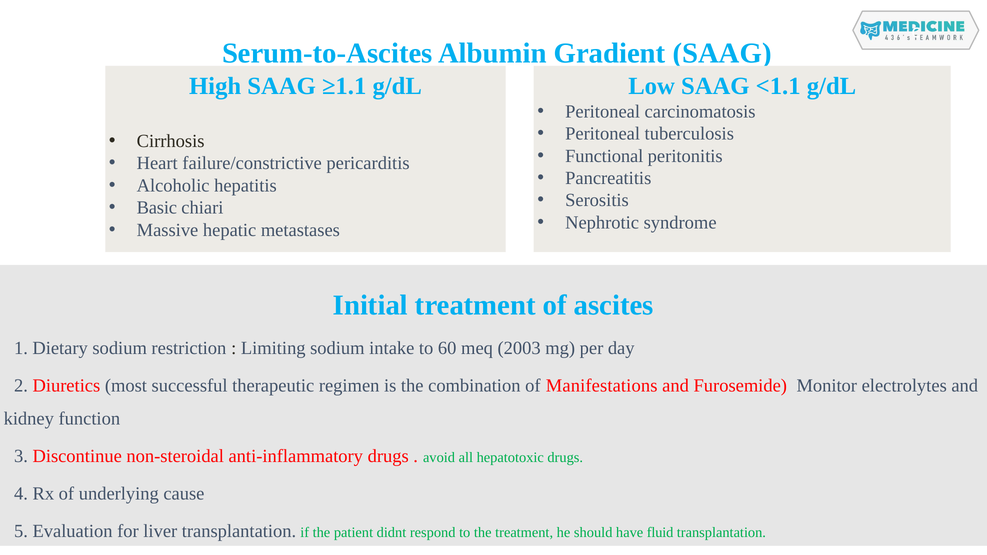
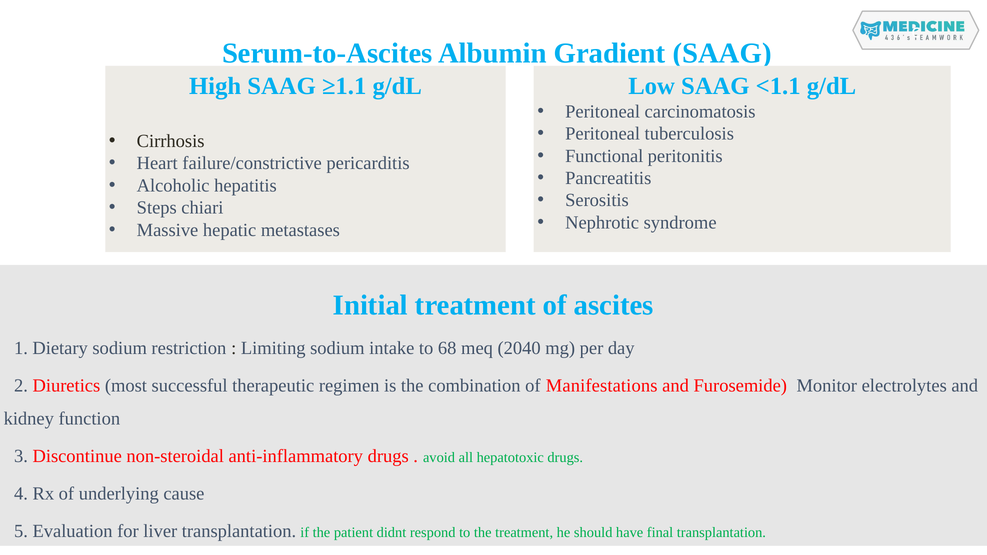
Basic: Basic -> Steps
60: 60 -> 68
2003: 2003 -> 2040
fluid: fluid -> final
